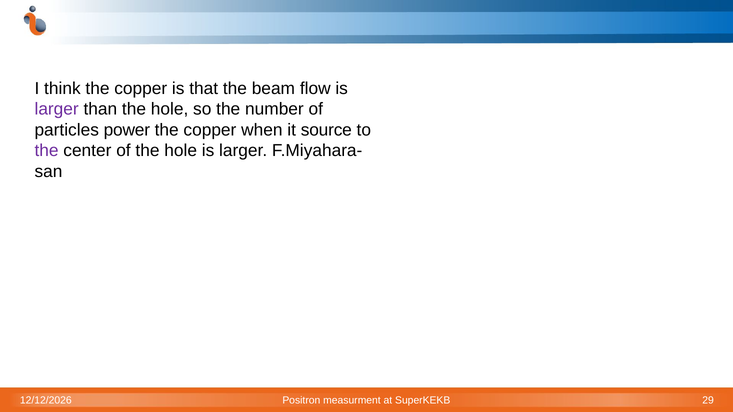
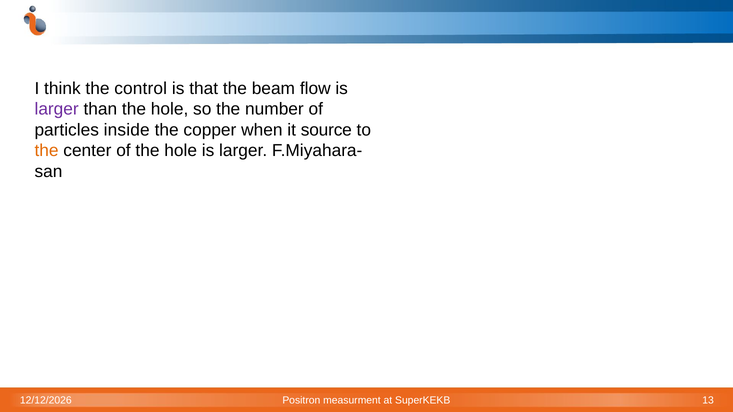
think the copper: copper -> control
power: power -> inside
the at (47, 151) colour: purple -> orange
29: 29 -> 13
